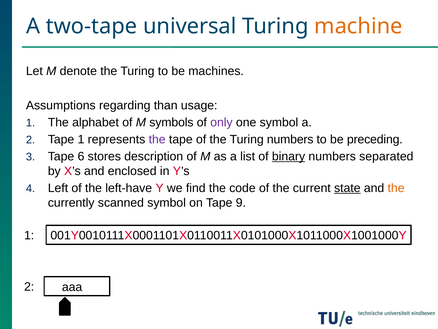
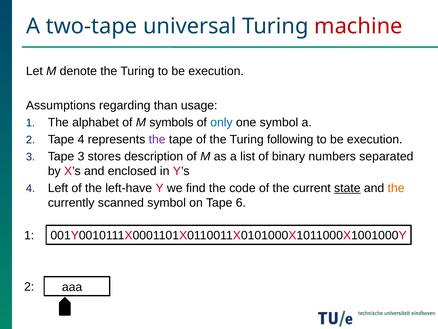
machine colour: orange -> red
Turing to be machines: machines -> execution
only colour: purple -> blue
Tape 1: 1 -> 4
Turing numbers: numbers -> following
preceding at (375, 139): preceding -> execution
Tape 6: 6 -> 3
binary underline: present -> none
9: 9 -> 6
